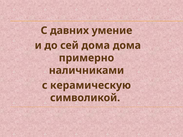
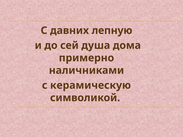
умение: умение -> лепную
сей дома: дома -> душа
